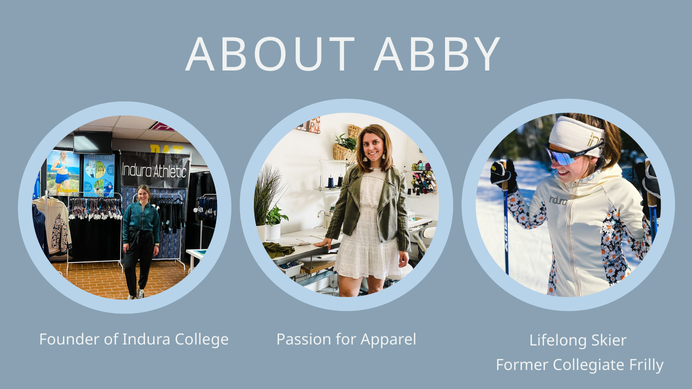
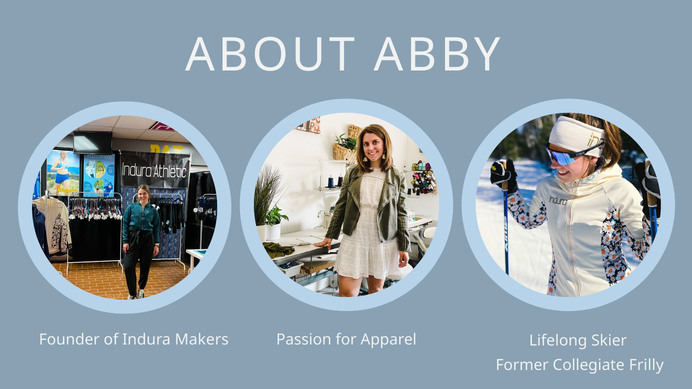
College: College -> Makers
